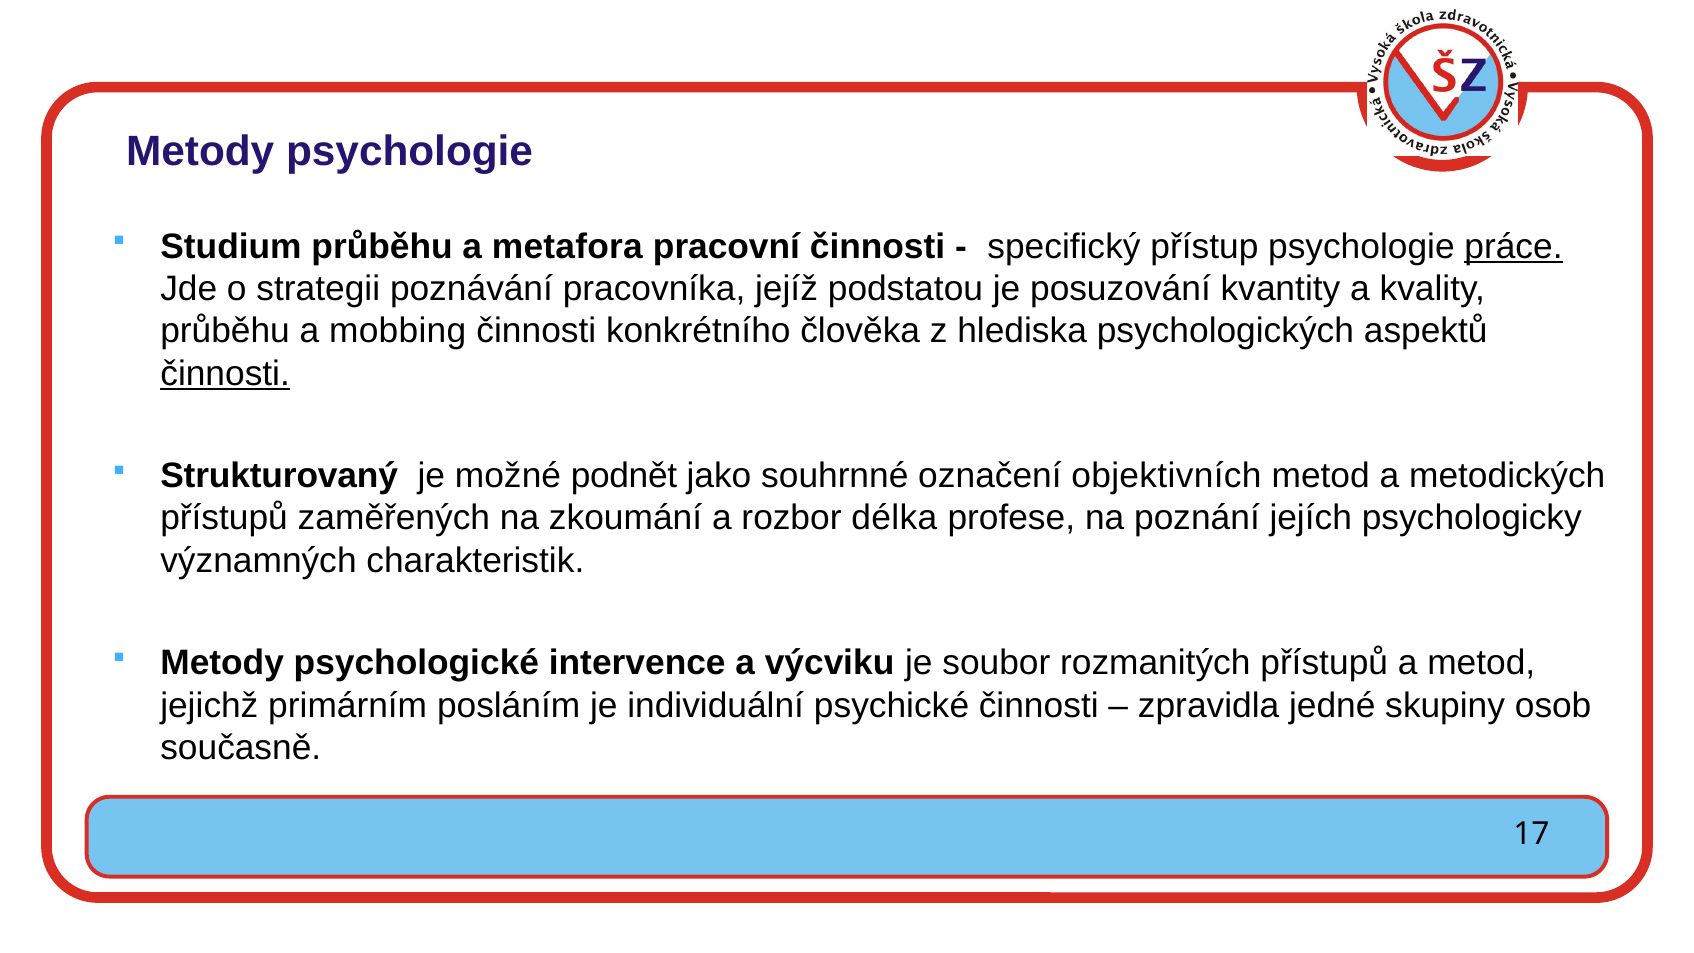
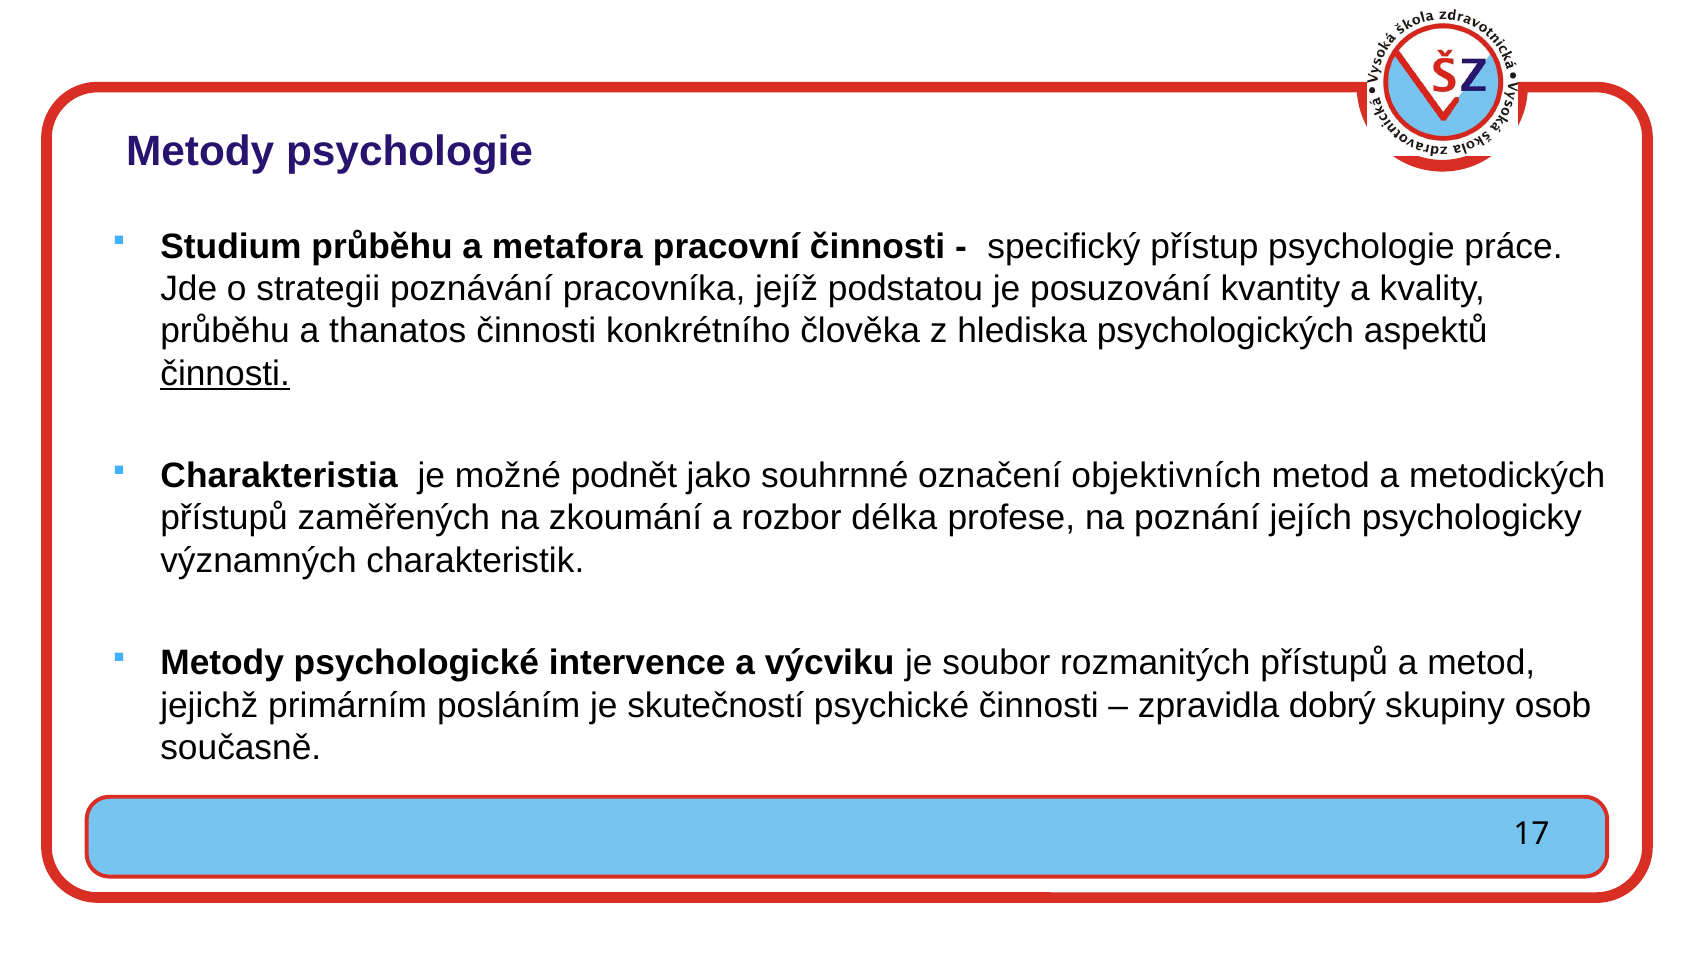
práce underline: present -> none
mobbing: mobbing -> thanatos
Strukturovaný: Strukturovaný -> Charakteristia
individuální: individuální -> skutečností
jedné: jedné -> dobrý
